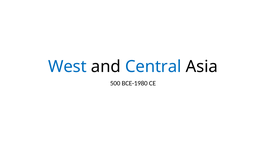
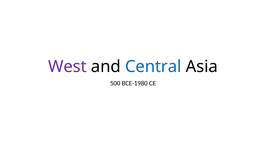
West colour: blue -> purple
